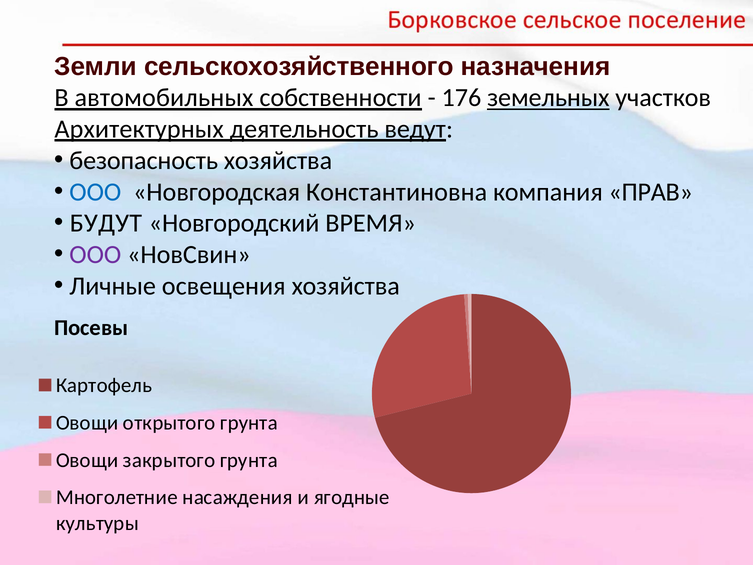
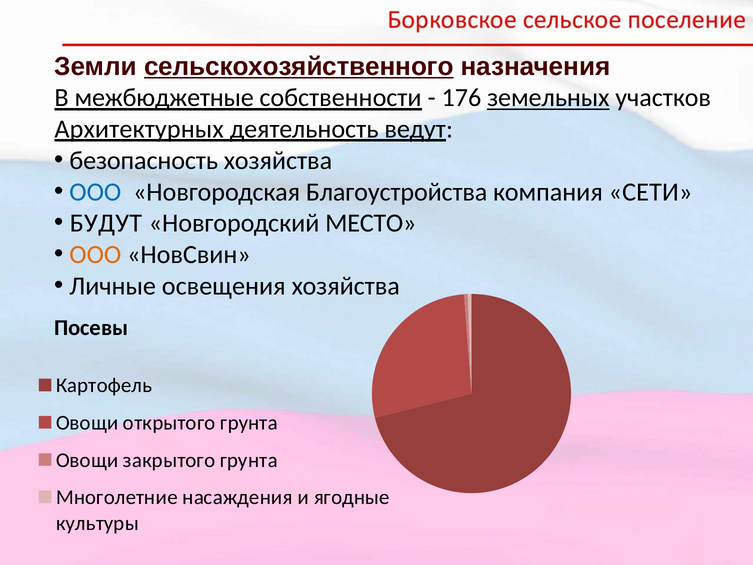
сельскохозяйственного underline: none -> present
автомобильных: автомобильных -> межбюджетные
Константиновна: Константиновна -> Благоустройства
ПРАВ: ПРАВ -> СЕТИ
ВРЕМЯ: ВРЕМЯ -> МЕСТО
ООО at (95, 255) colour: purple -> orange
